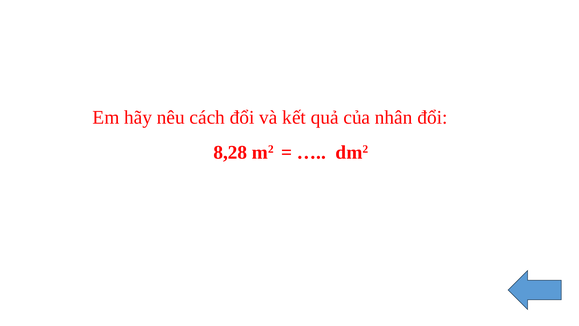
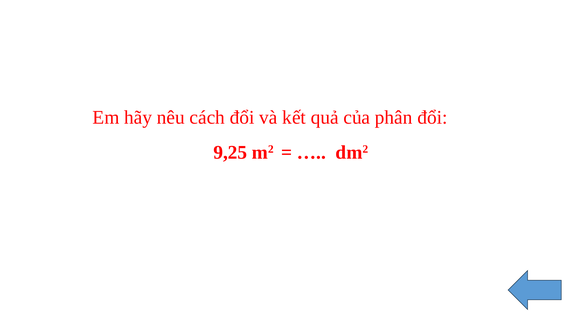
nhân: nhân -> phân
8,28: 8,28 -> 9,25
